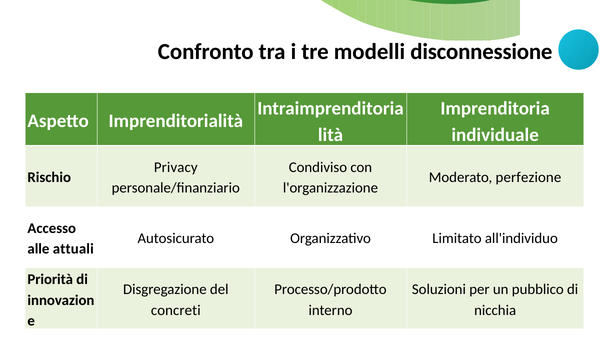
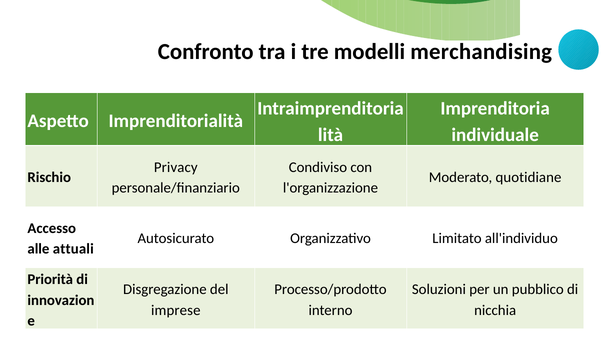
disconnessione: disconnessione -> merchandising
perfezione: perfezione -> quotidiane
concreti: concreti -> imprese
